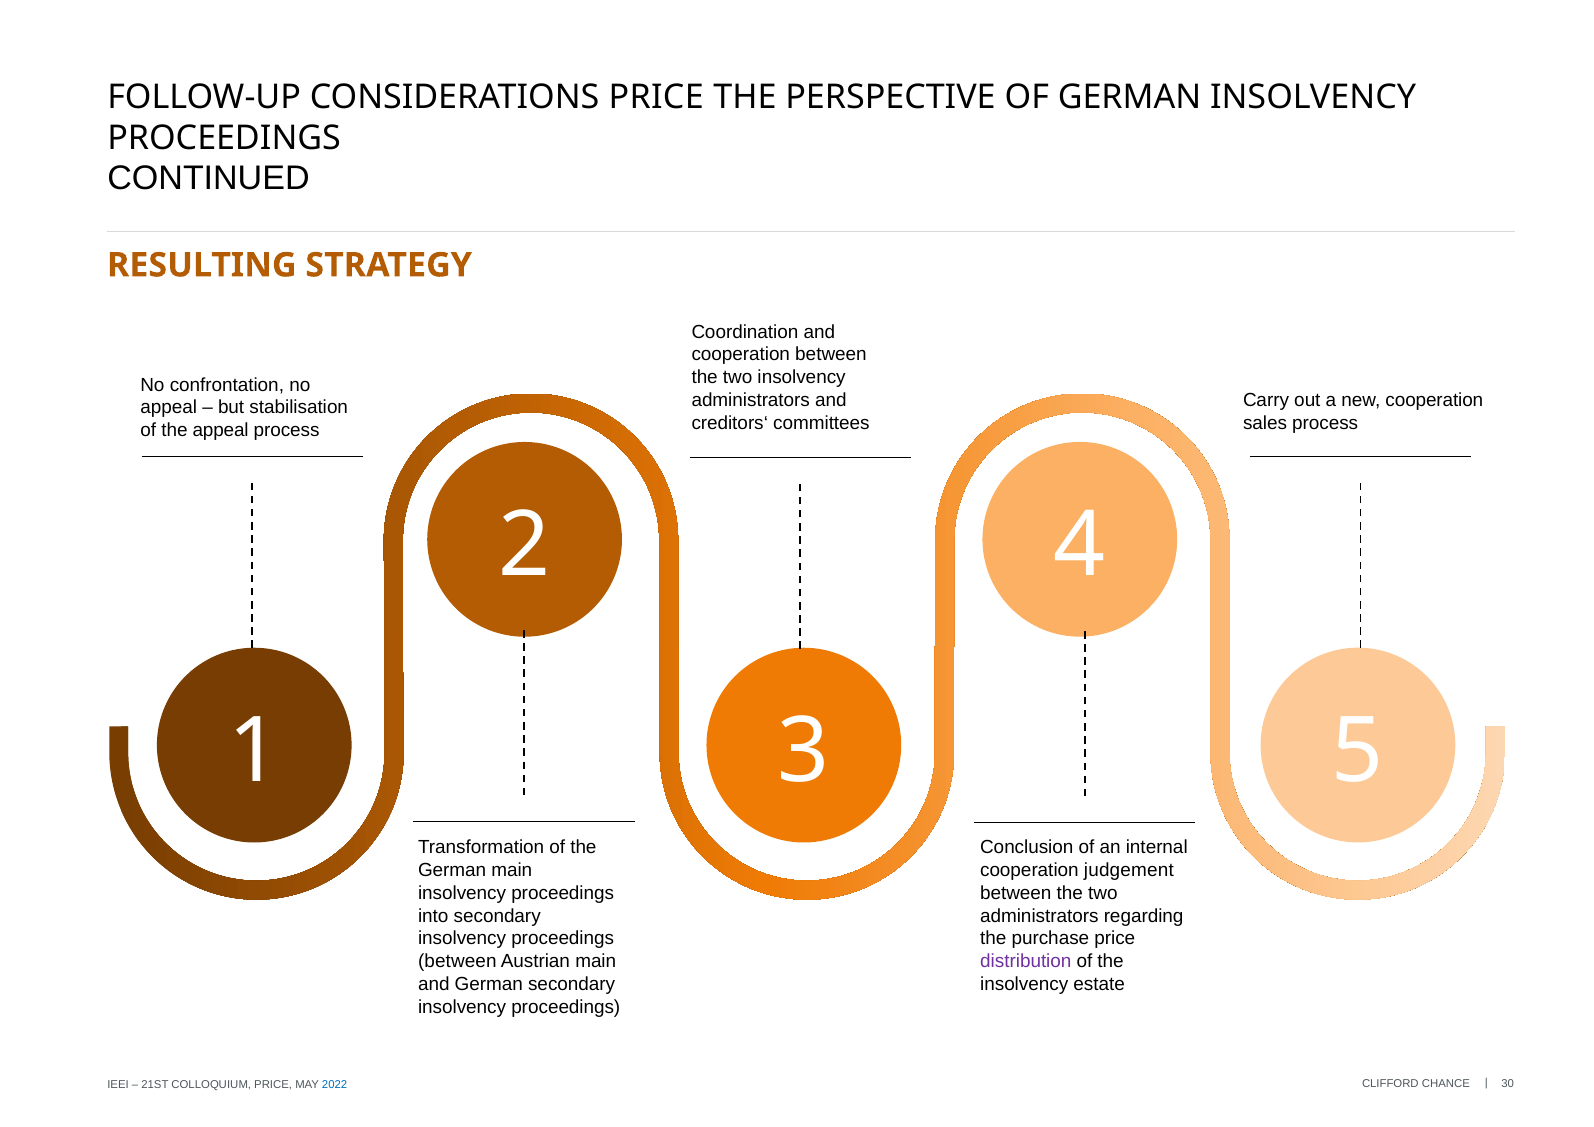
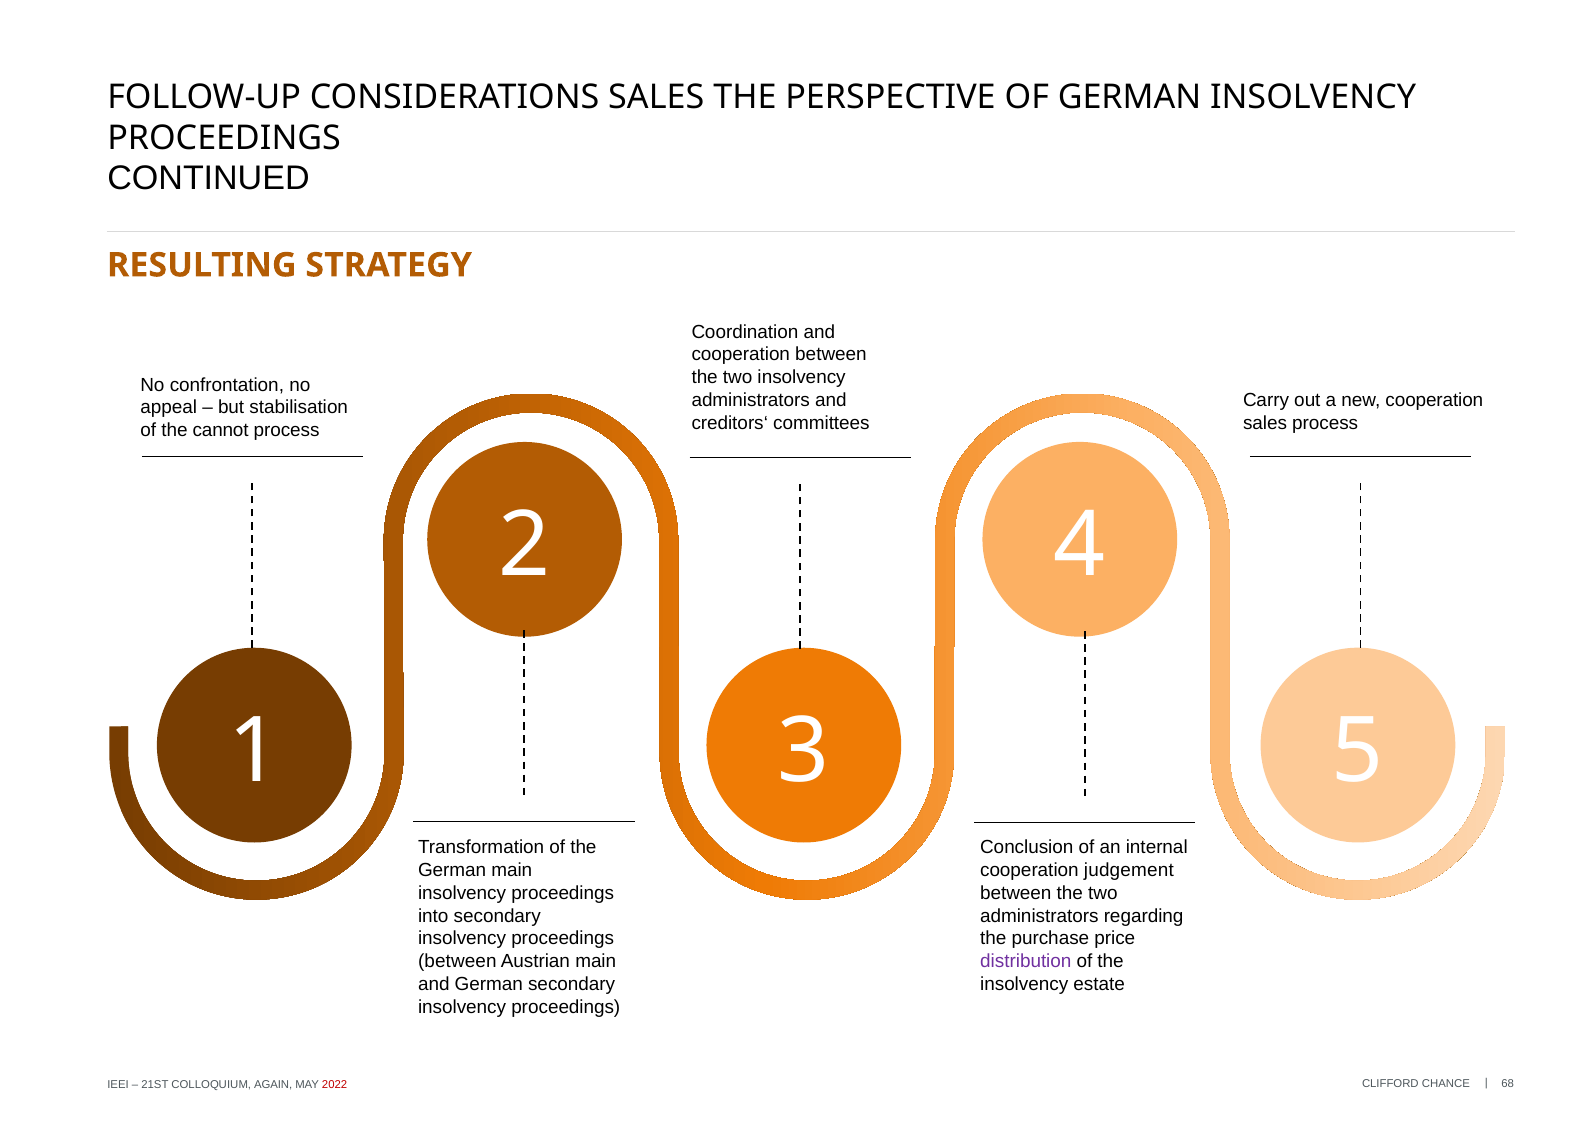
CONSIDERATIONS PRICE: PRICE -> SALES
the appeal: appeal -> cannot
30: 30 -> 68
COLLOQUIUM PRICE: PRICE -> AGAIN
2022 colour: blue -> red
